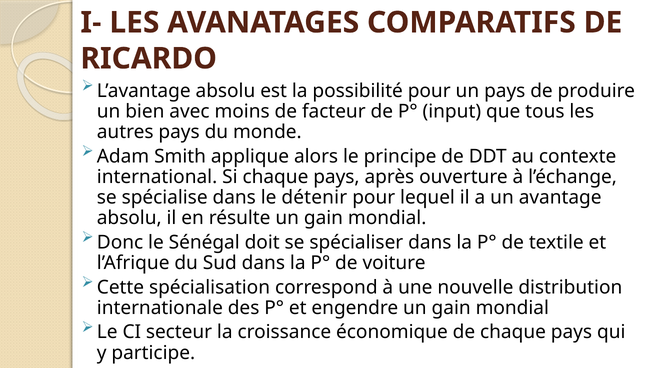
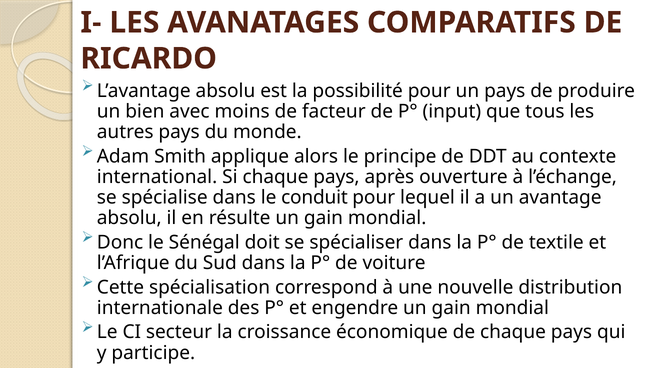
détenir: détenir -> conduit
